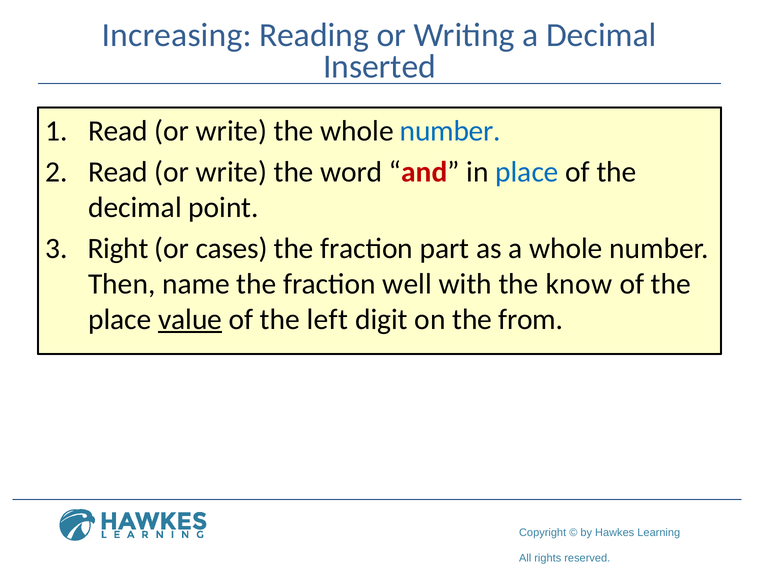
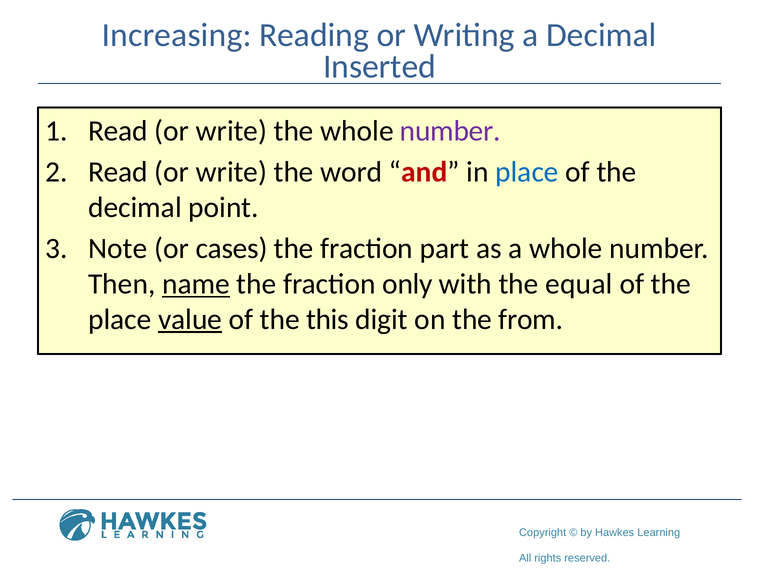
number at (450, 131) colour: blue -> purple
Right: Right -> Note
name underline: none -> present
well: well -> only
know: know -> equal
left: left -> this
